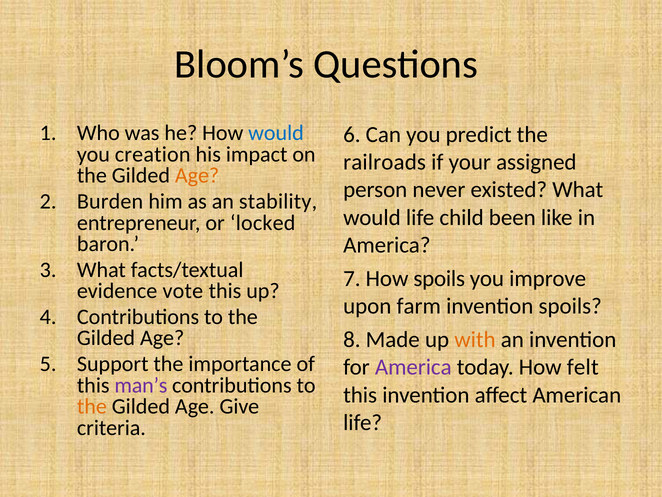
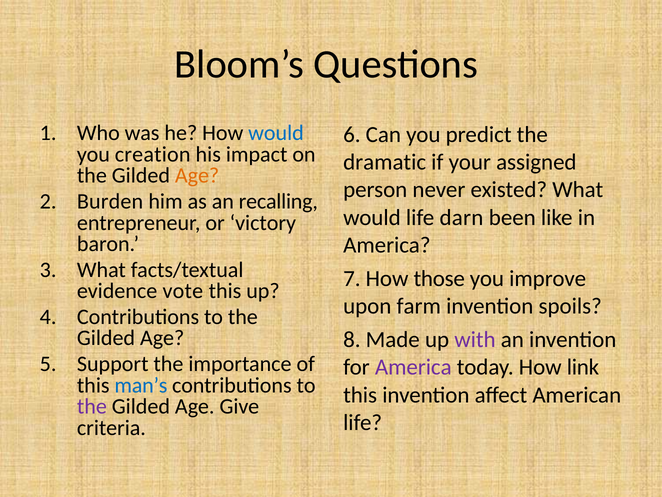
railroads: railroads -> dramatic
stability: stability -> recalling
child: child -> darn
locked: locked -> victory
How spoils: spoils -> those
with colour: orange -> purple
felt: felt -> link
man’s colour: purple -> blue
the at (92, 406) colour: orange -> purple
